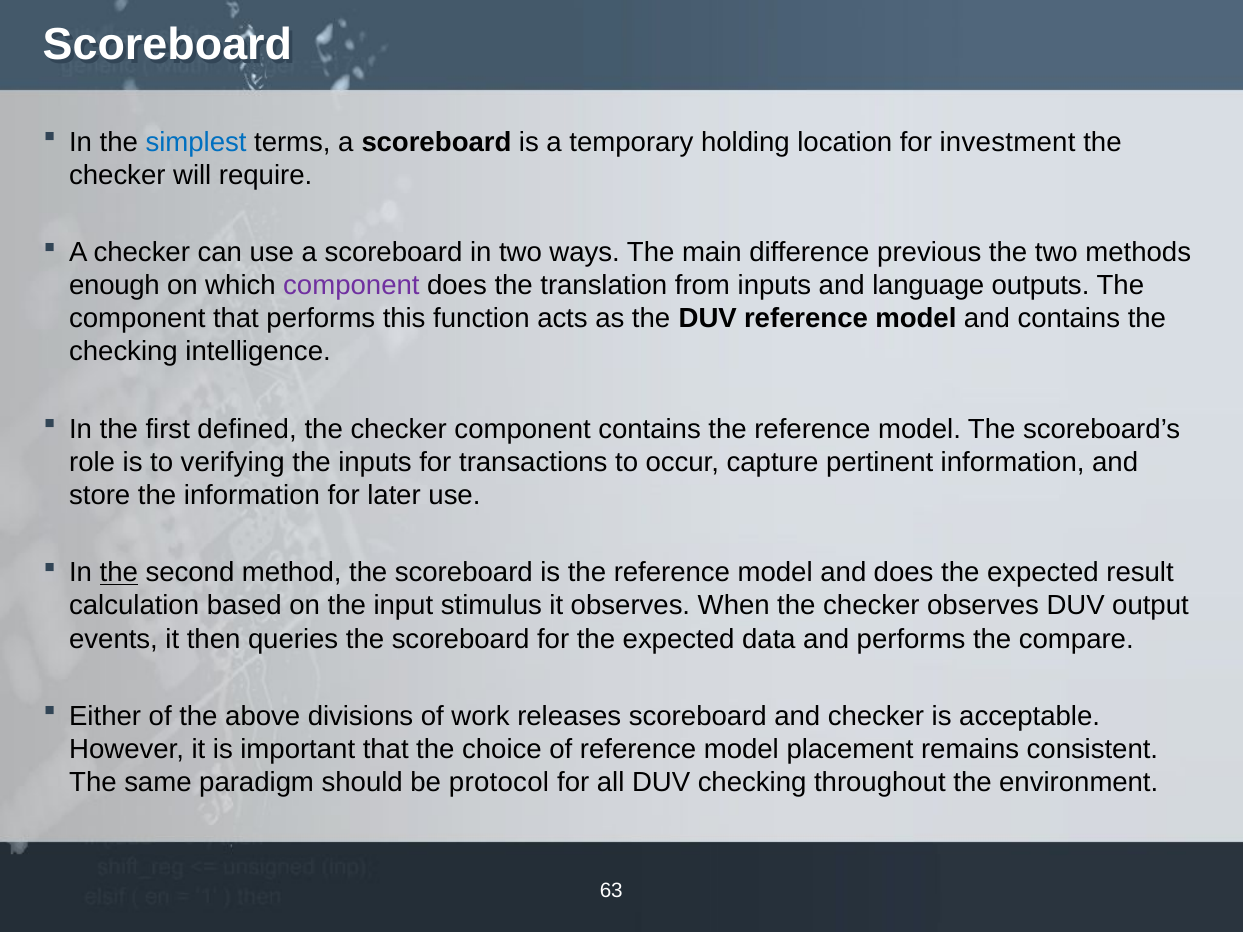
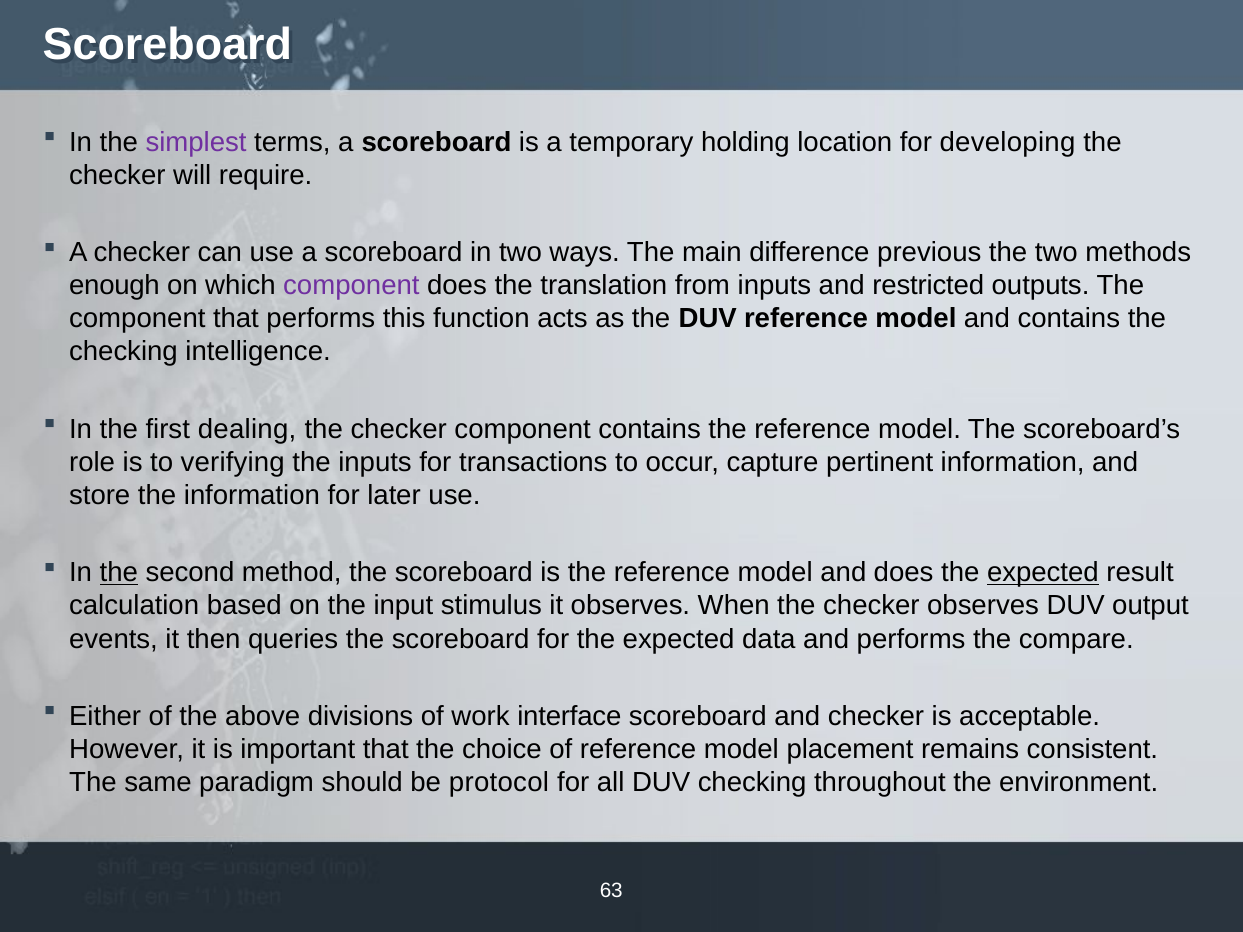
simplest colour: blue -> purple
investment: investment -> developing
language: language -> restricted
defined: defined -> dealing
expected at (1043, 573) underline: none -> present
releases: releases -> interface
